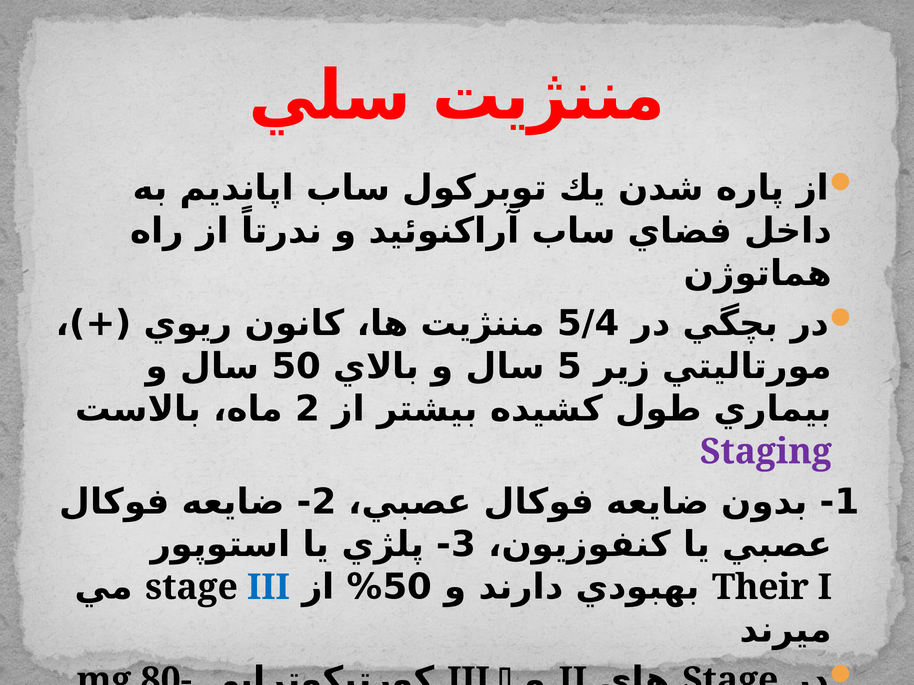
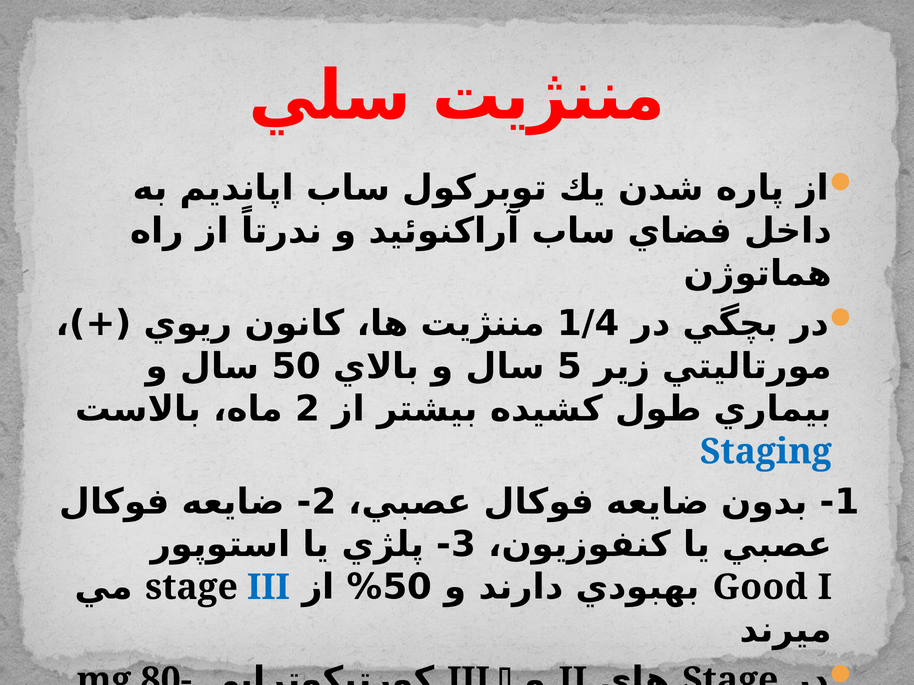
5/4: 5/4 -> 1/4
Staging colour: purple -> blue
Their: Their -> Good
